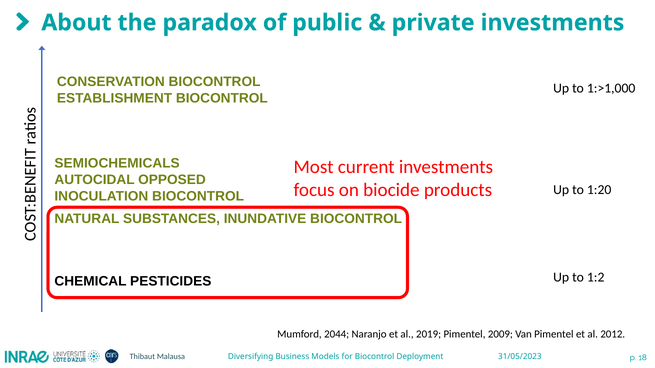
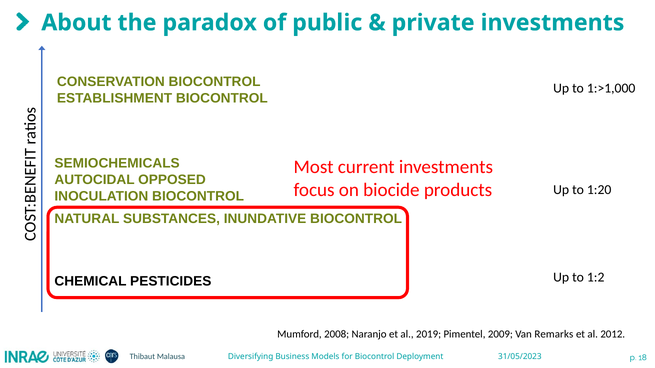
2044: 2044 -> 2008
Van Pimentel: Pimentel -> Remarks
